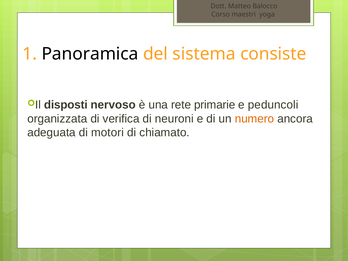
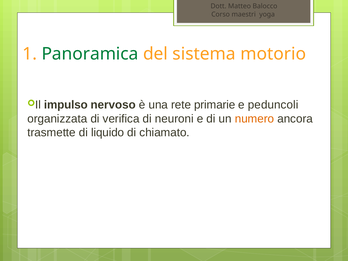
Panoramica colour: black -> green
consiste: consiste -> motorio
disposti: disposti -> impulso
adeguata: adeguata -> trasmette
motori: motori -> liquido
